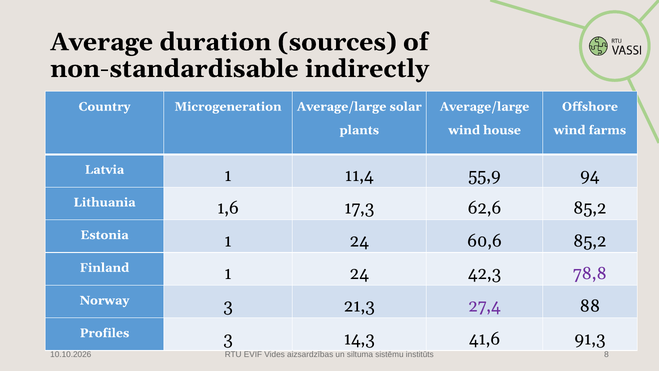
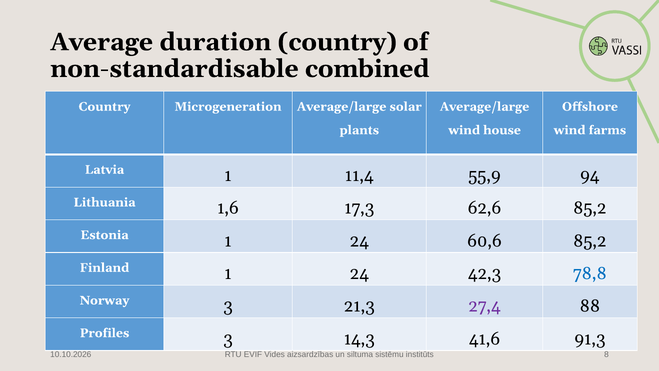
duration sources: sources -> country
indirectly: indirectly -> combined
78,8 colour: purple -> blue
